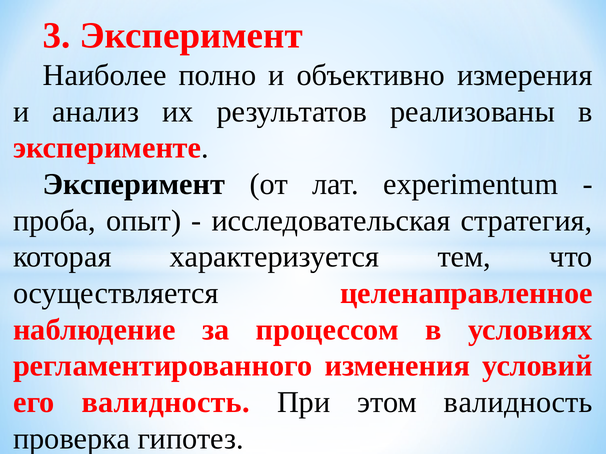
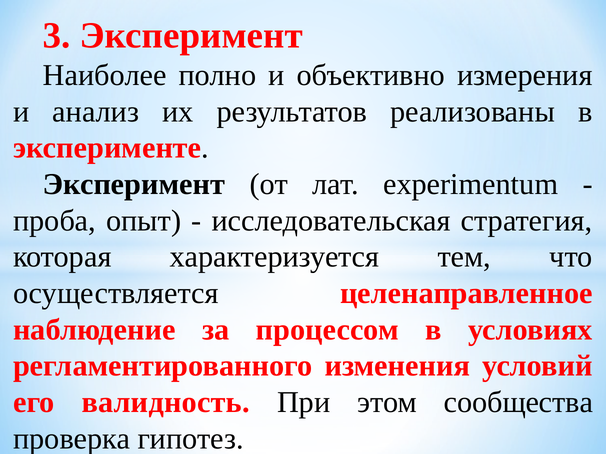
этом валидность: валидность -> сообщества
